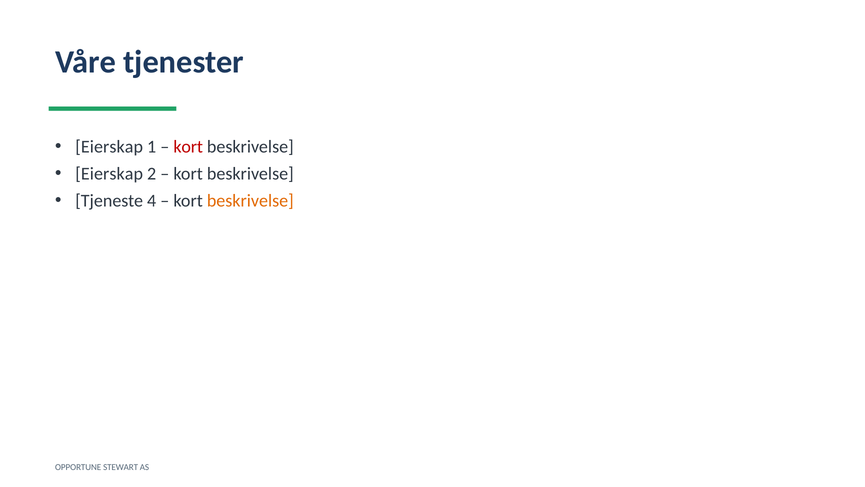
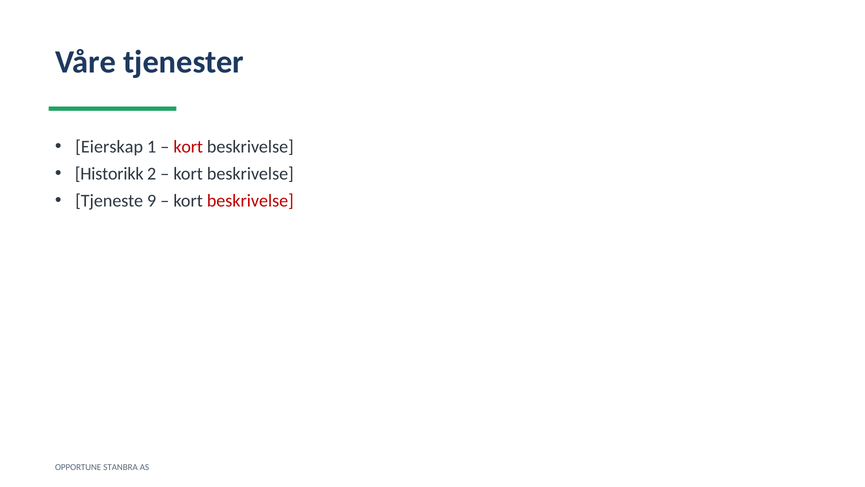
Eierskap at (109, 174): Eierskap -> Historikk
4: 4 -> 9
beskrivelse at (250, 201) colour: orange -> red
STEWART: STEWART -> STANBRA
